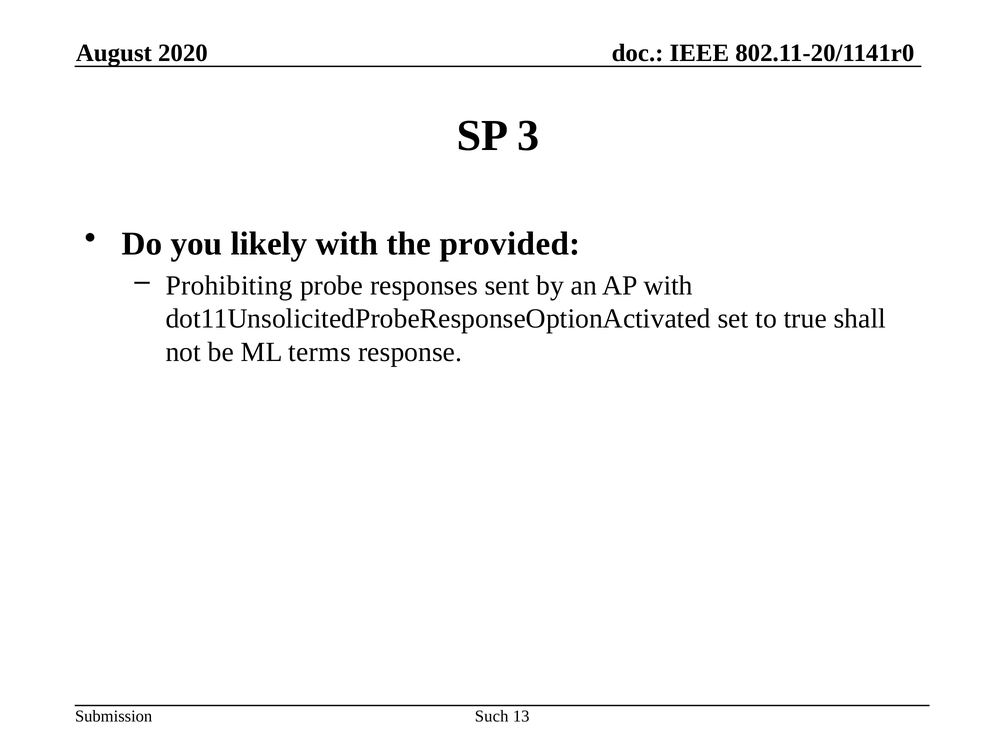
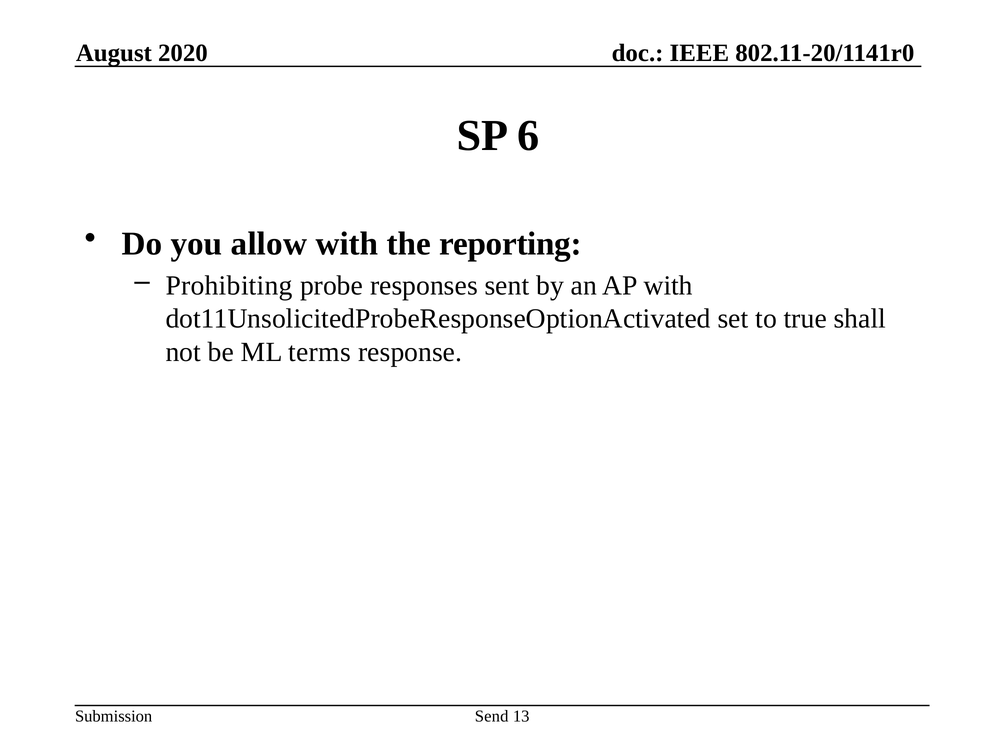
3: 3 -> 6
likely: likely -> allow
provided: provided -> reporting
Such: Such -> Send
